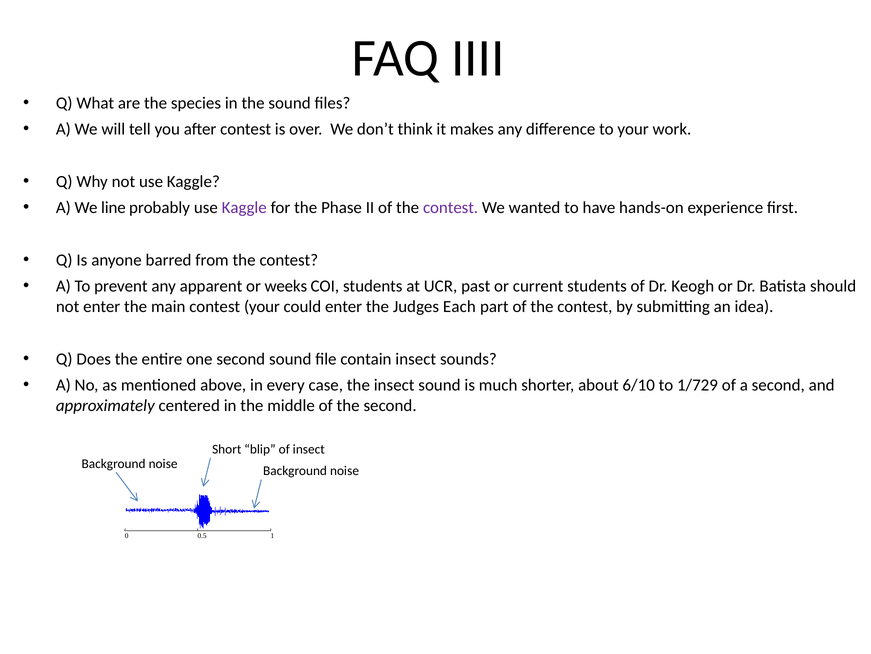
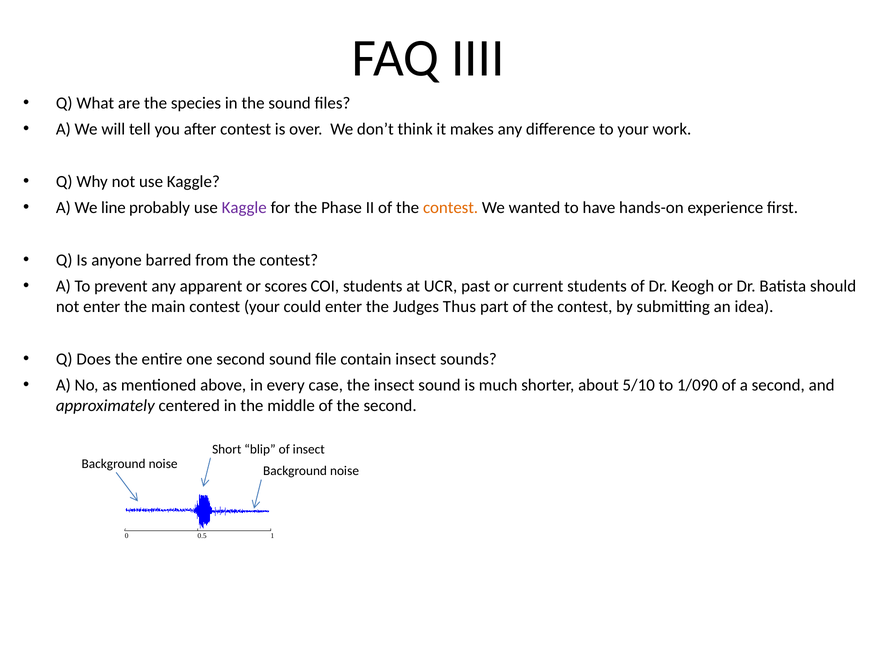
contest at (451, 207) colour: purple -> orange
weeks: weeks -> scores
Each: Each -> Thus
6/10: 6/10 -> 5/10
1/729: 1/729 -> 1/090
